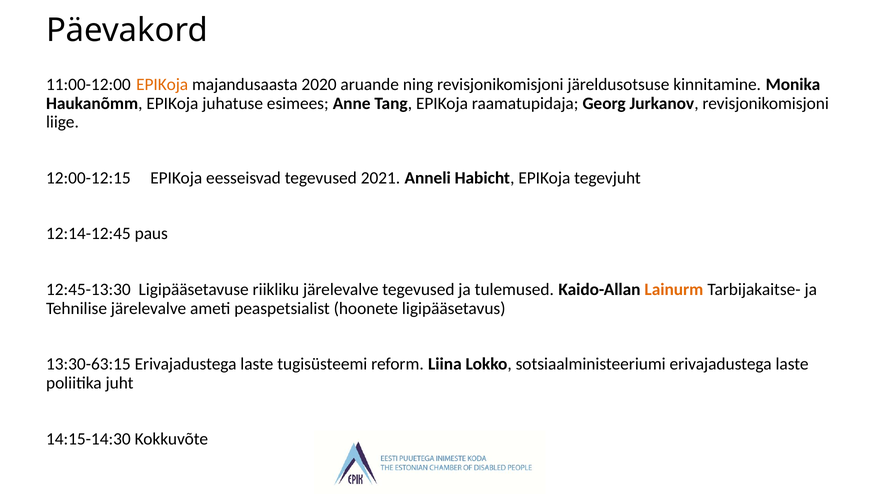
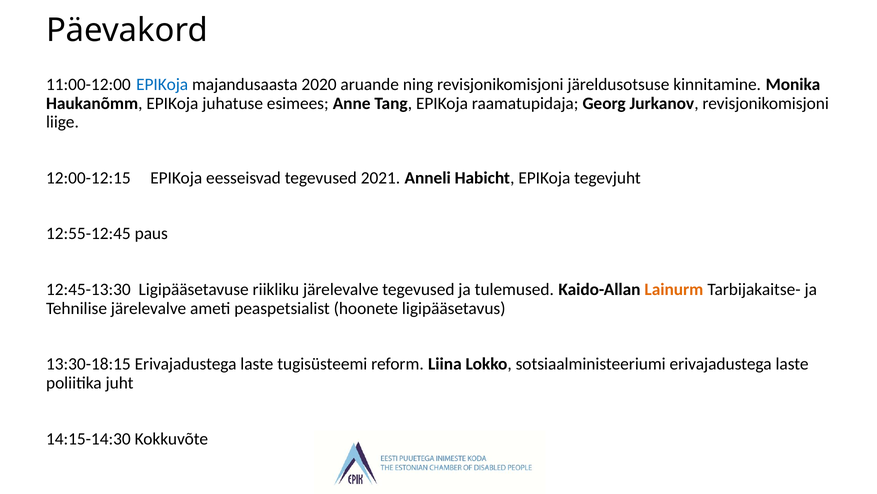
EPIKoja at (162, 84) colour: orange -> blue
12:14-12:45: 12:14-12:45 -> 12:55-12:45
13:30-63:15: 13:30-63:15 -> 13:30-18:15
